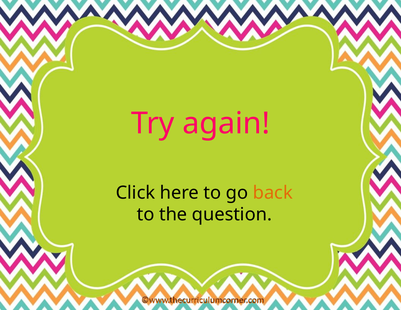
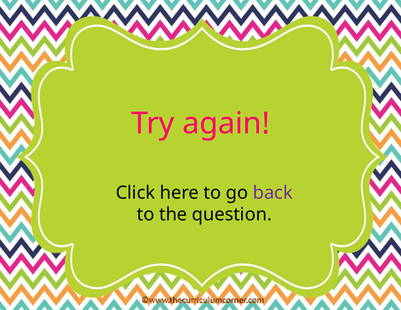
back colour: orange -> purple
